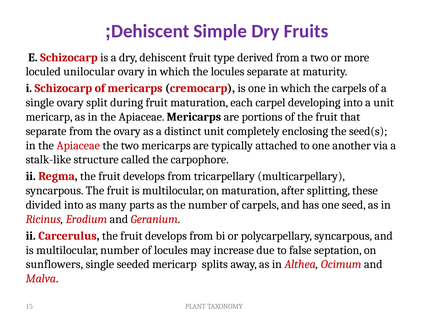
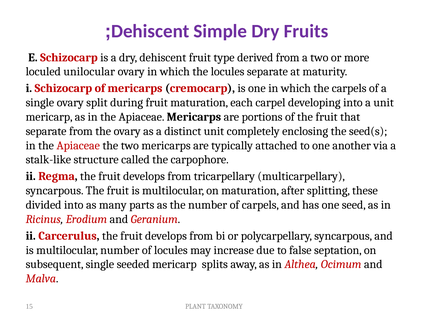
sunflowers: sunflowers -> subsequent
